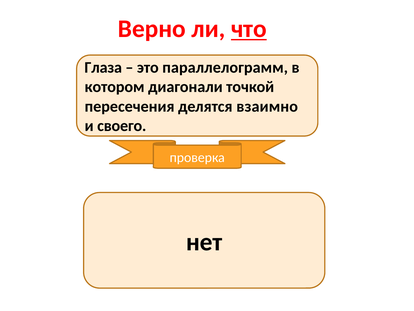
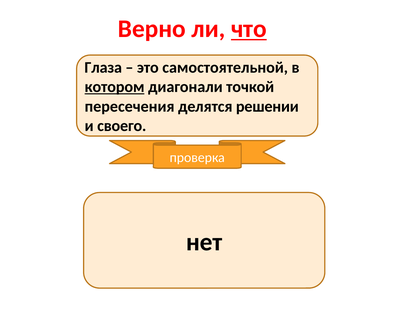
параллелограмм: параллелограмм -> самостоятельной
котором underline: none -> present
взаимно: взаимно -> решении
